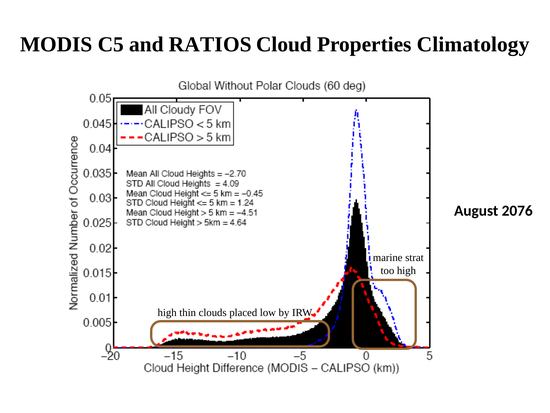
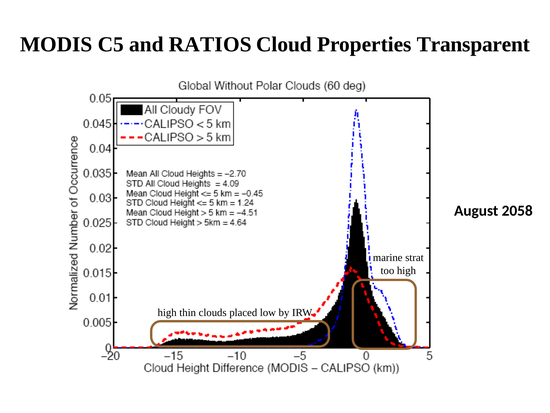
Climatology: Climatology -> Transparent
2076: 2076 -> 2058
